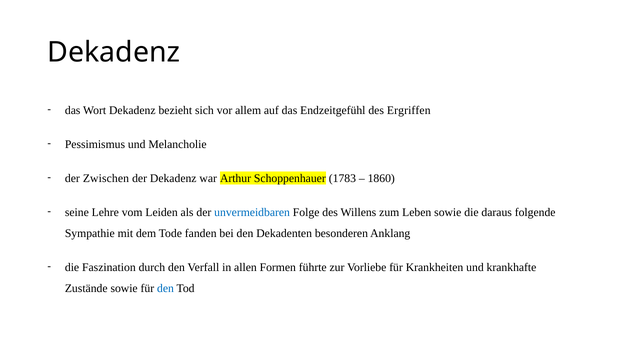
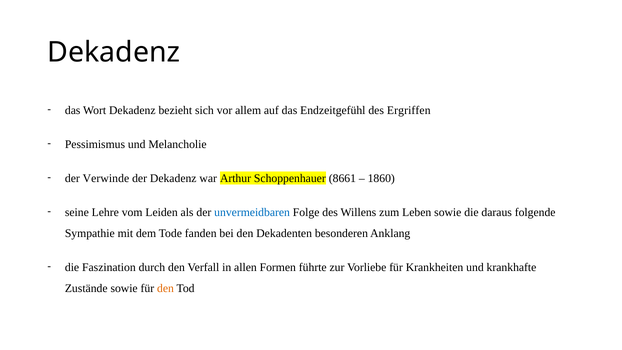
Zwischen: Zwischen -> Verwinde
1783: 1783 -> 8661
den at (165, 288) colour: blue -> orange
